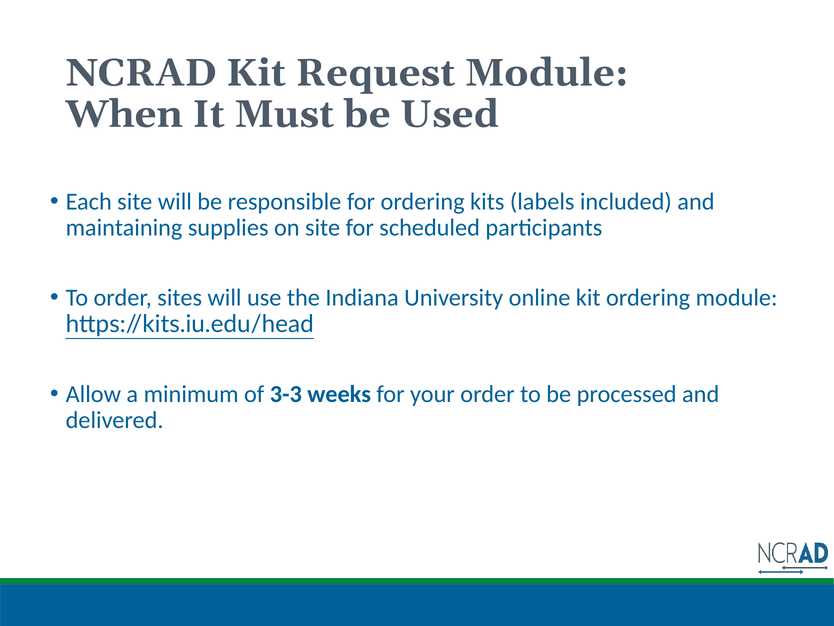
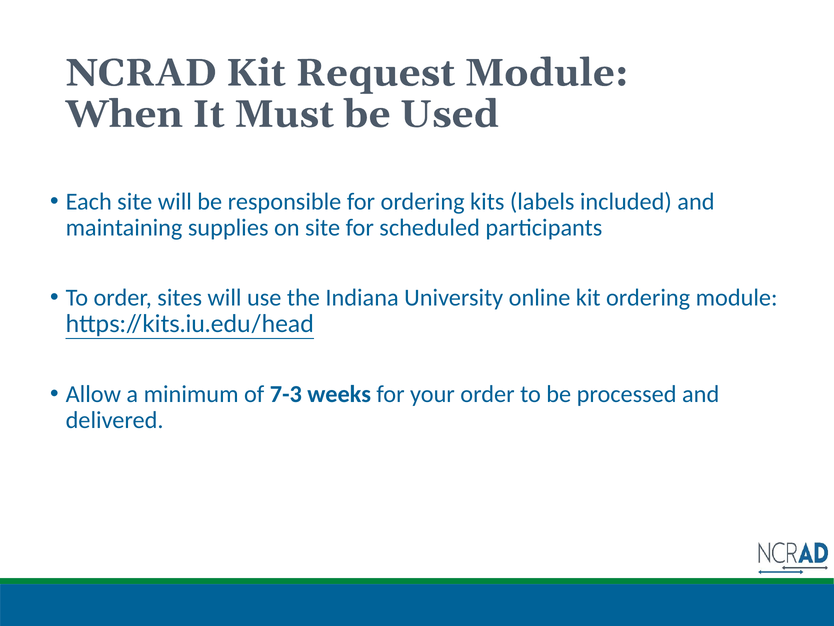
3-3: 3-3 -> 7-3
